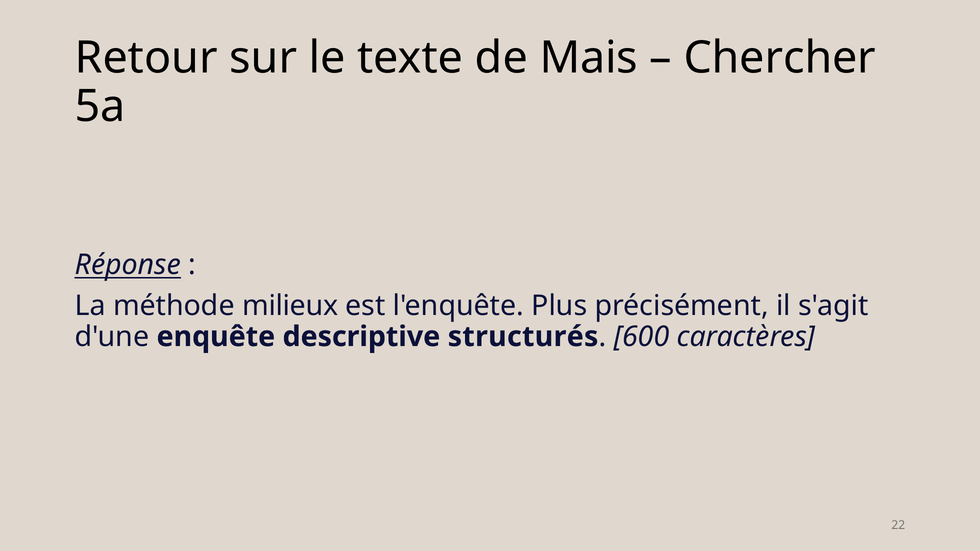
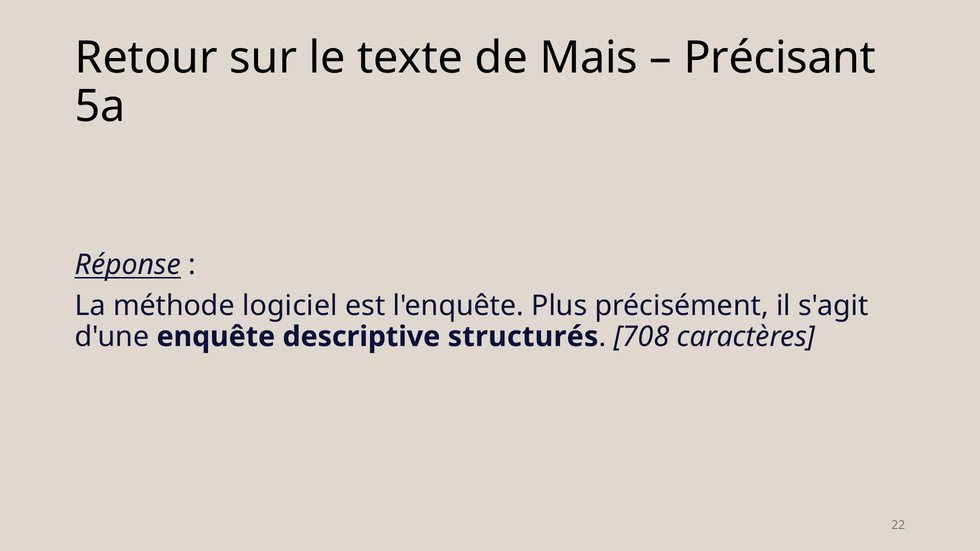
Chercher: Chercher -> Précisant
milieux: milieux -> logiciel
600: 600 -> 708
